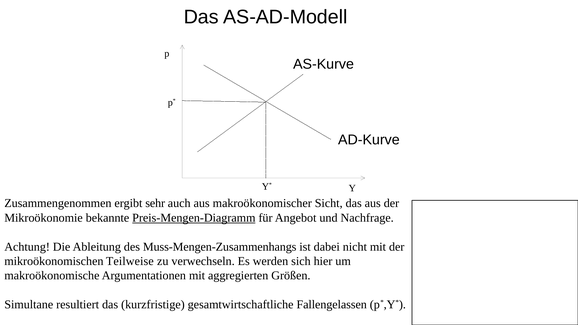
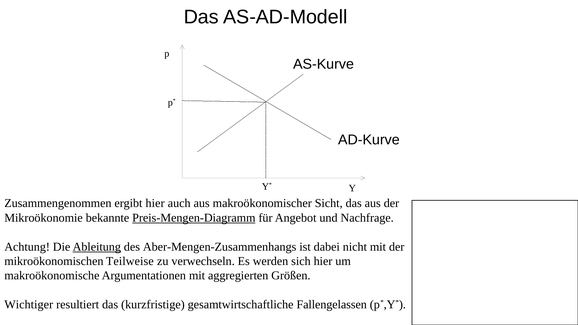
ergibt sehr: sehr -> hier
Ableitung underline: none -> present
Muss-Mengen-Zusammenhangs: Muss-Mengen-Zusammenhangs -> Aber-Mengen-Zusammenhangs
Simultane: Simultane -> Wichtiger
